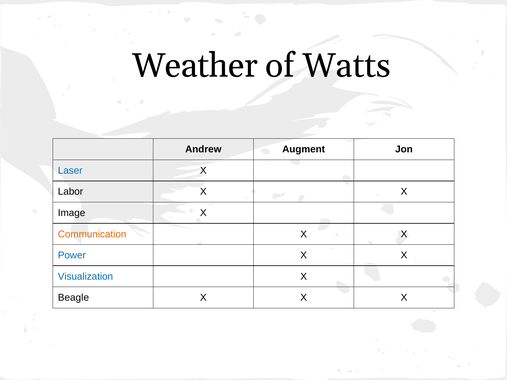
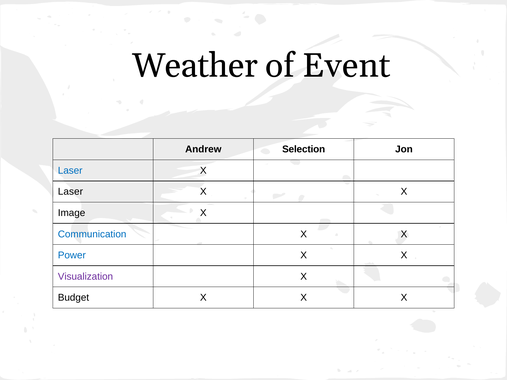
Watts: Watts -> Event
Augment: Augment -> Selection
Labor at (70, 192): Labor -> Laser
Communication colour: orange -> blue
Visualization colour: blue -> purple
Beagle: Beagle -> Budget
